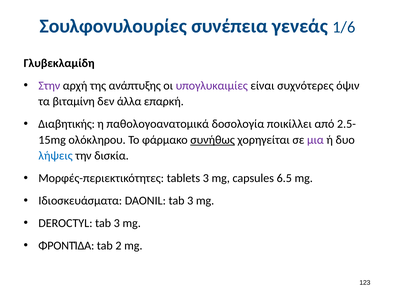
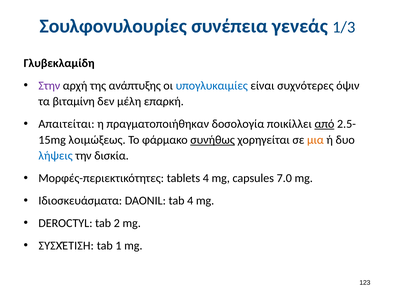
1/6: 1/6 -> 1/3
υπογλυκαιμίες colour: purple -> blue
άλλα: άλλα -> μέλη
Διαβητικής: Διαβητικής -> Απαιτείται
παθολογοανατομικά: παθολογοανατομικά -> πραγματοποιήθηκαν
από underline: none -> present
ολόκληρου: ολόκληρου -> λοιμώξεως
μια colour: purple -> orange
tablets 3: 3 -> 4
6.5: 6.5 -> 7.0
DAONIL tab 3: 3 -> 4
DEROCTYL tab 3: 3 -> 2
ΦΡΟΝΤΊΔΑ: ΦΡΟΝΤΊΔΑ -> ΣΥΣΧΈΤΙΣΗ
2: 2 -> 1
